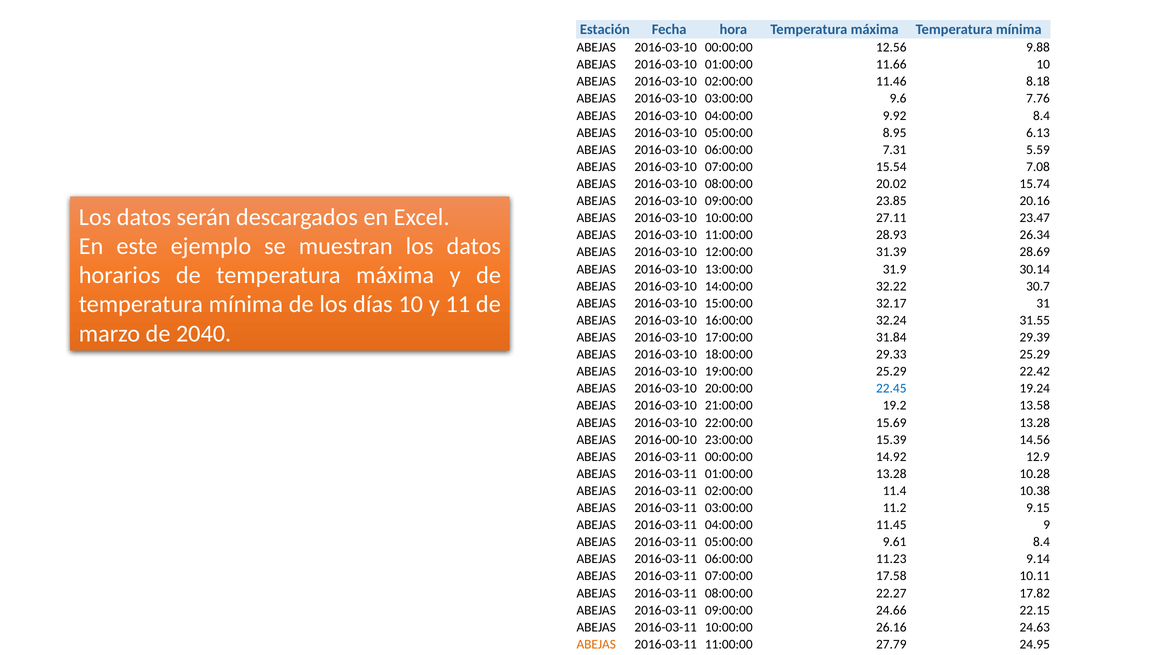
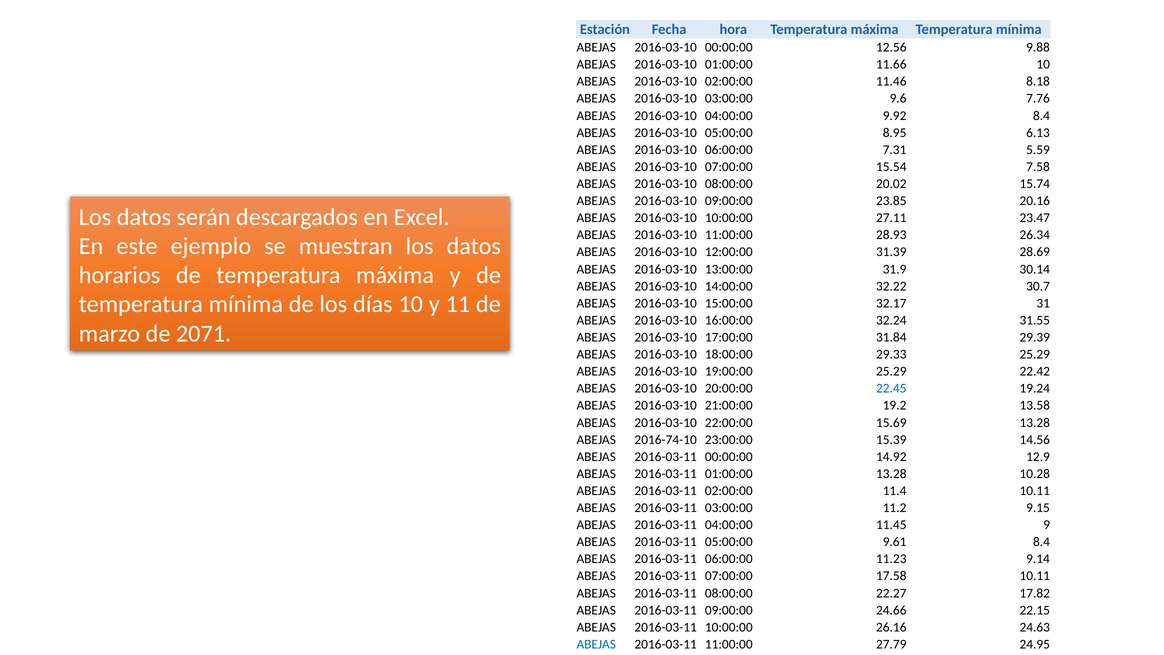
7.08: 7.08 -> 7.58
2040: 2040 -> 2071
2016-00-10: 2016-00-10 -> 2016-74-10
11.4 10.38: 10.38 -> 10.11
ABEJAS at (596, 644) colour: orange -> blue
